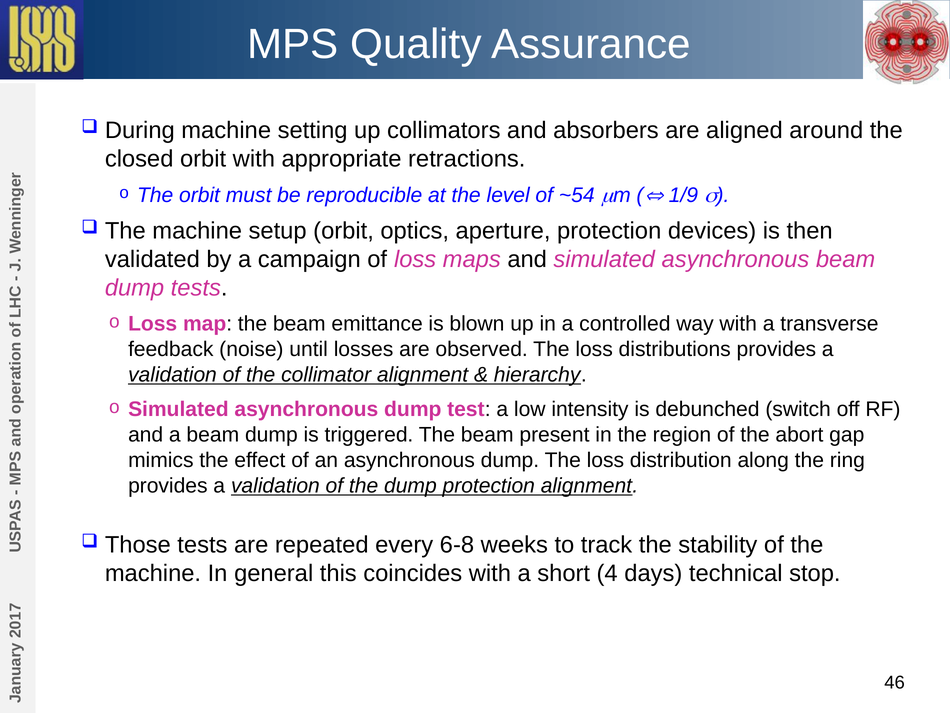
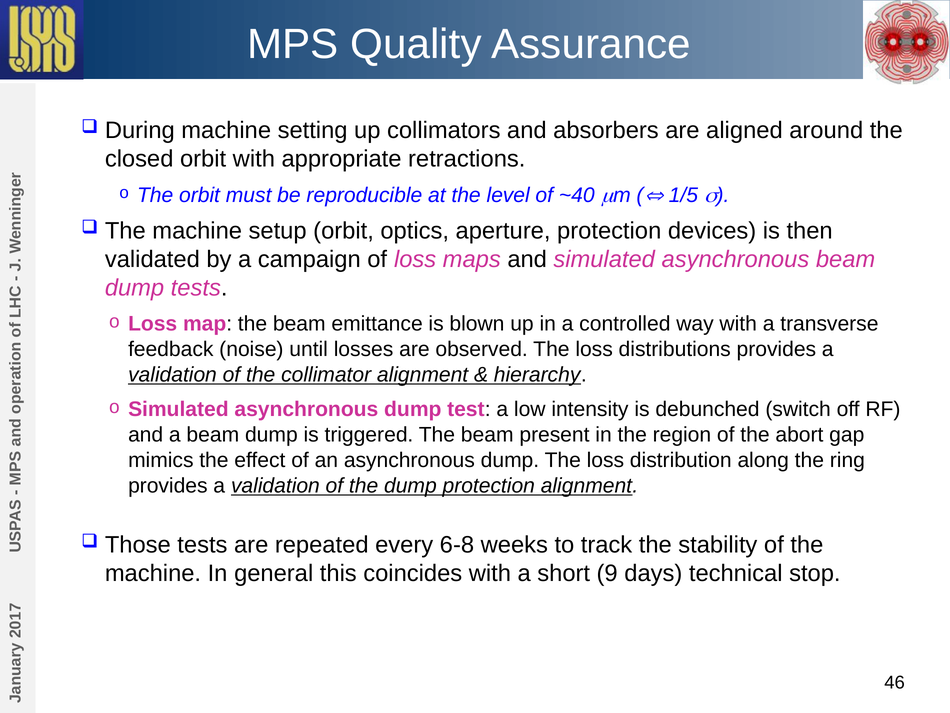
~54: ~54 -> ~40
1/9: 1/9 -> 1/5
4: 4 -> 9
